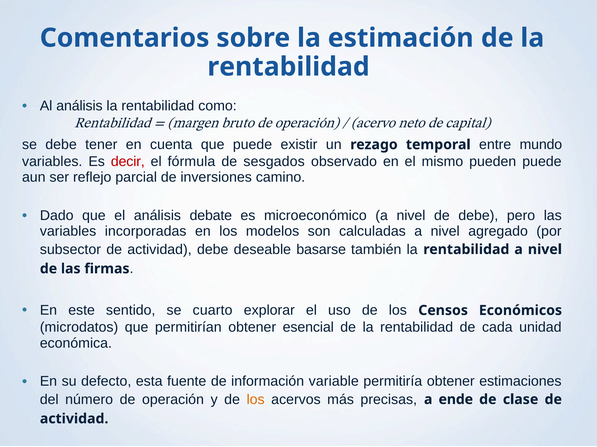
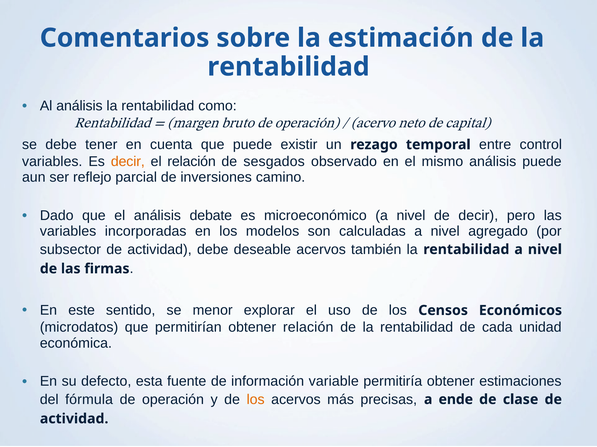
mundo: mundo -> control
decir at (128, 162) colour: red -> orange
el fórmula: fórmula -> relación
mismo pueden: pueden -> análisis
de debe: debe -> decir
deseable basarse: basarse -> acervos
cuarto: cuarto -> menor
obtener esencial: esencial -> relación
número: número -> fórmula
